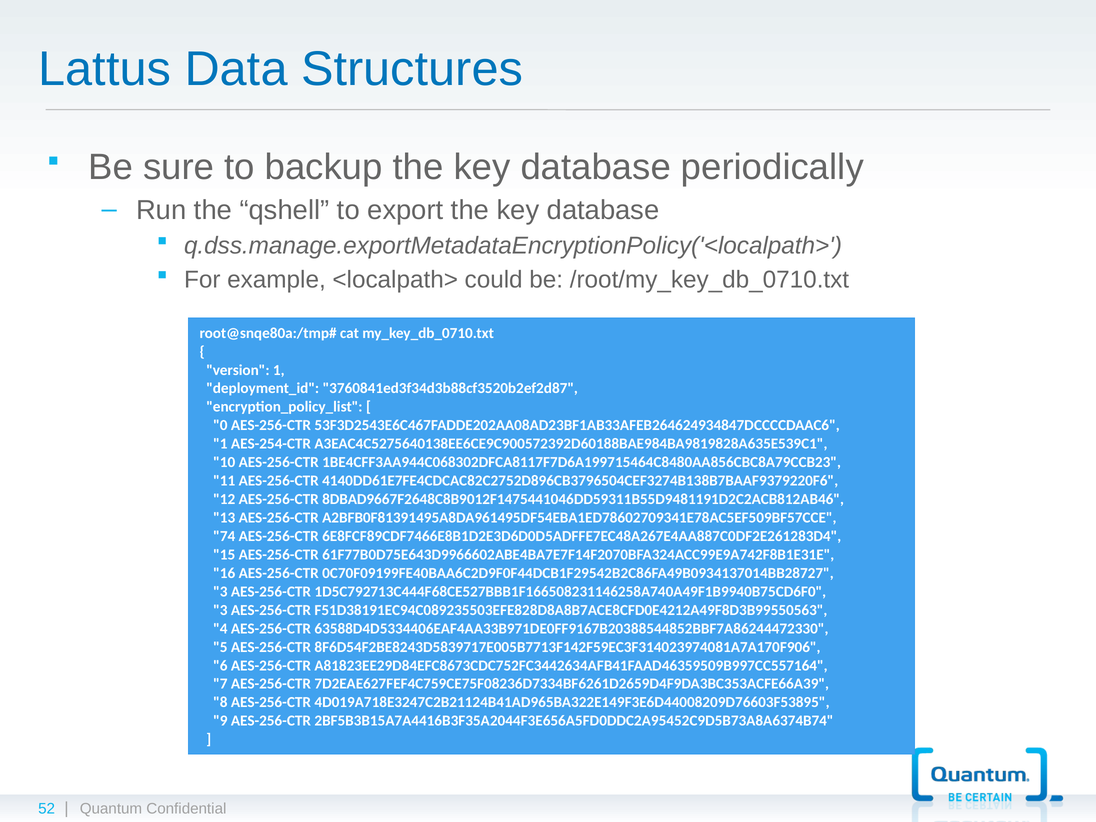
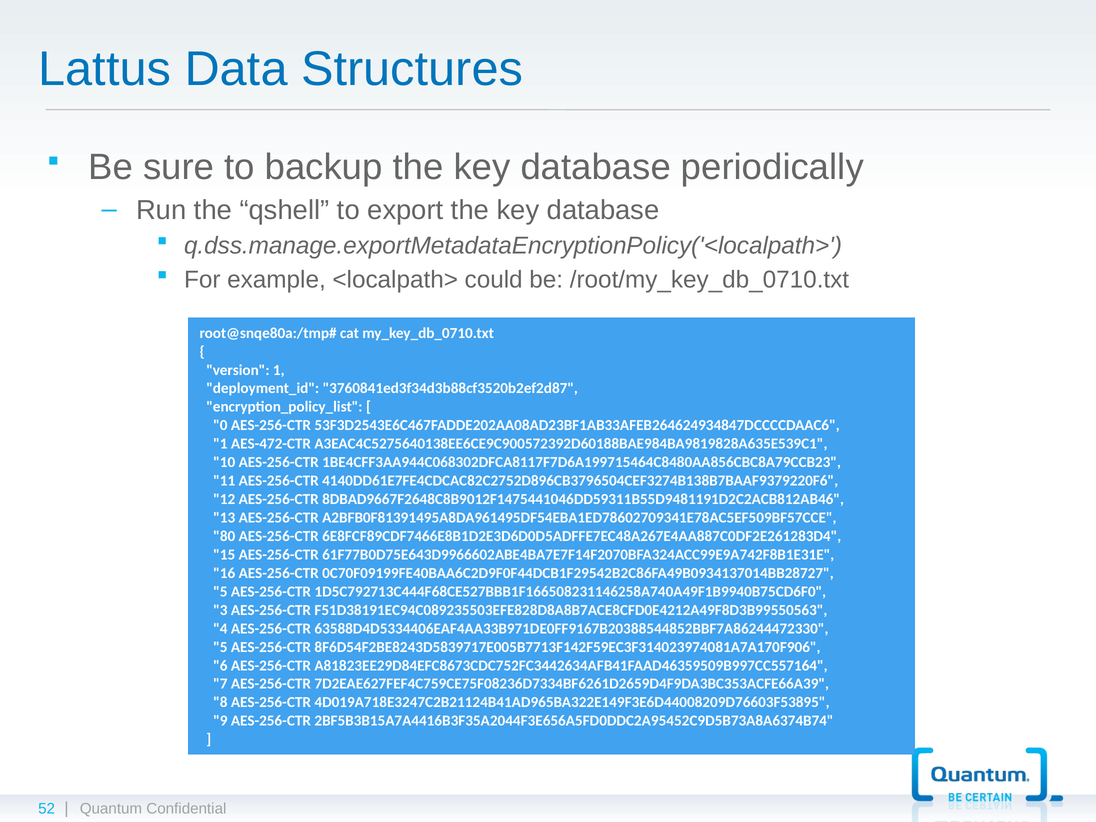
AES-254-CTR: AES-254-CTR -> AES-472-CTR
74: 74 -> 80
3 at (220, 592): 3 -> 5
